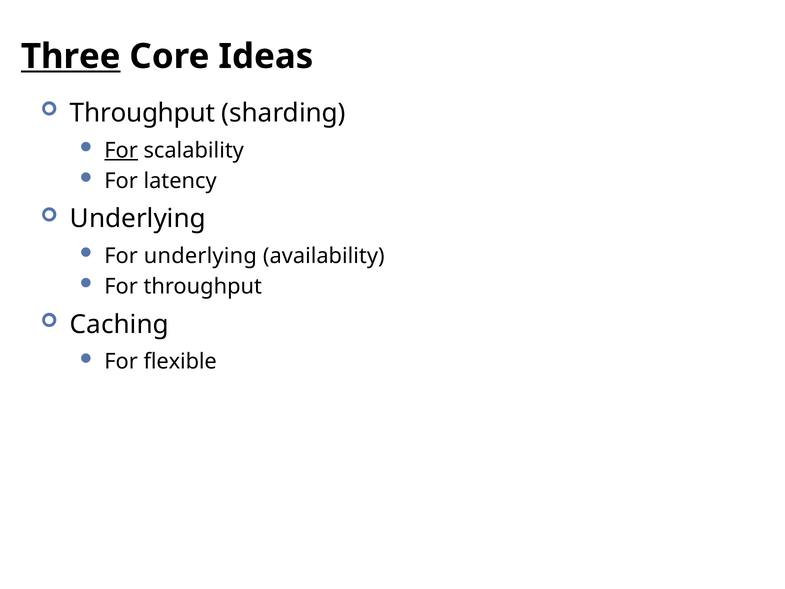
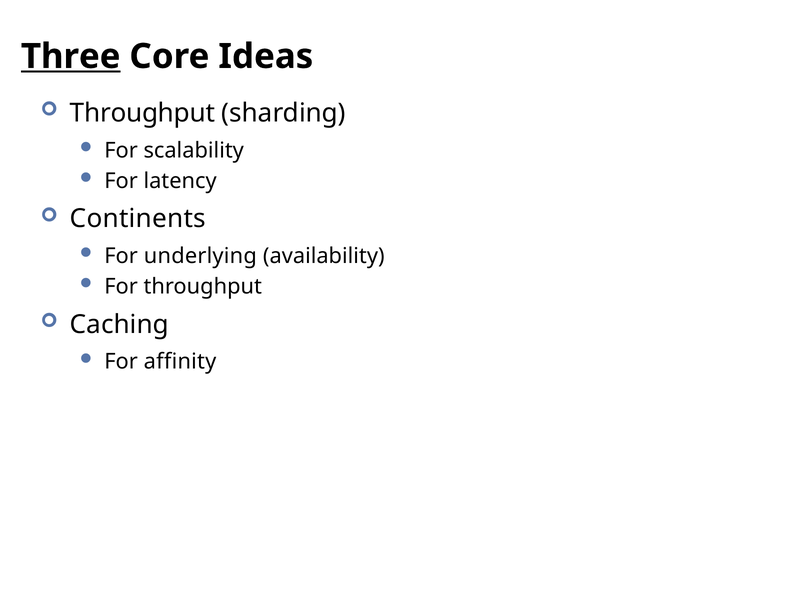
For at (121, 150) underline: present -> none
Underlying at (138, 219): Underlying -> Continents
flexible: flexible -> affinity
